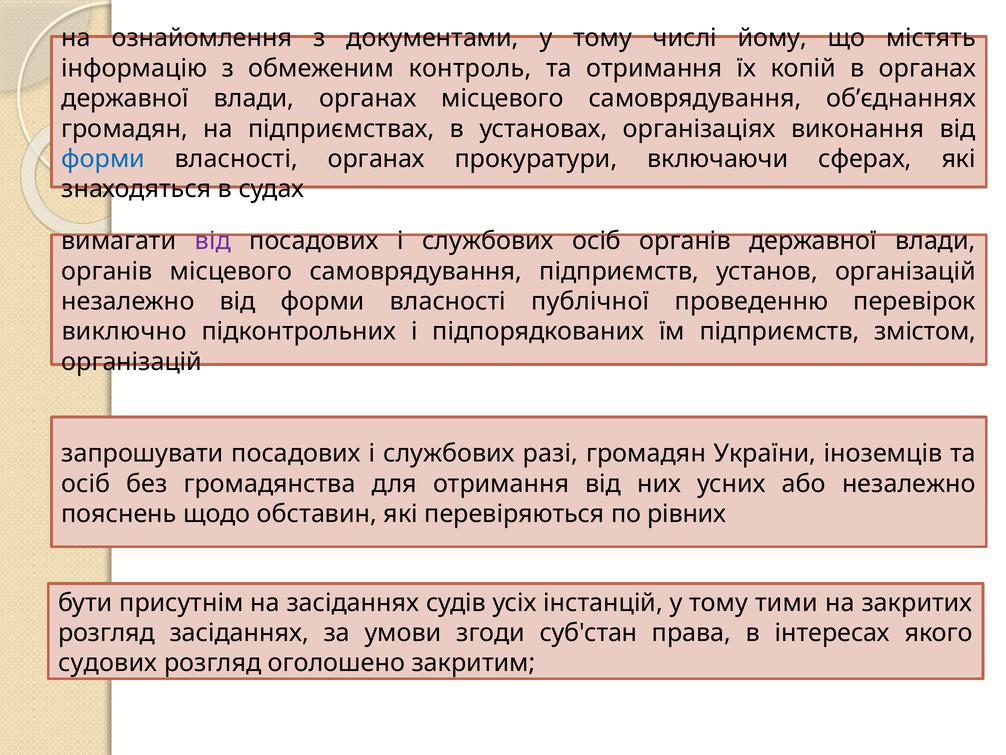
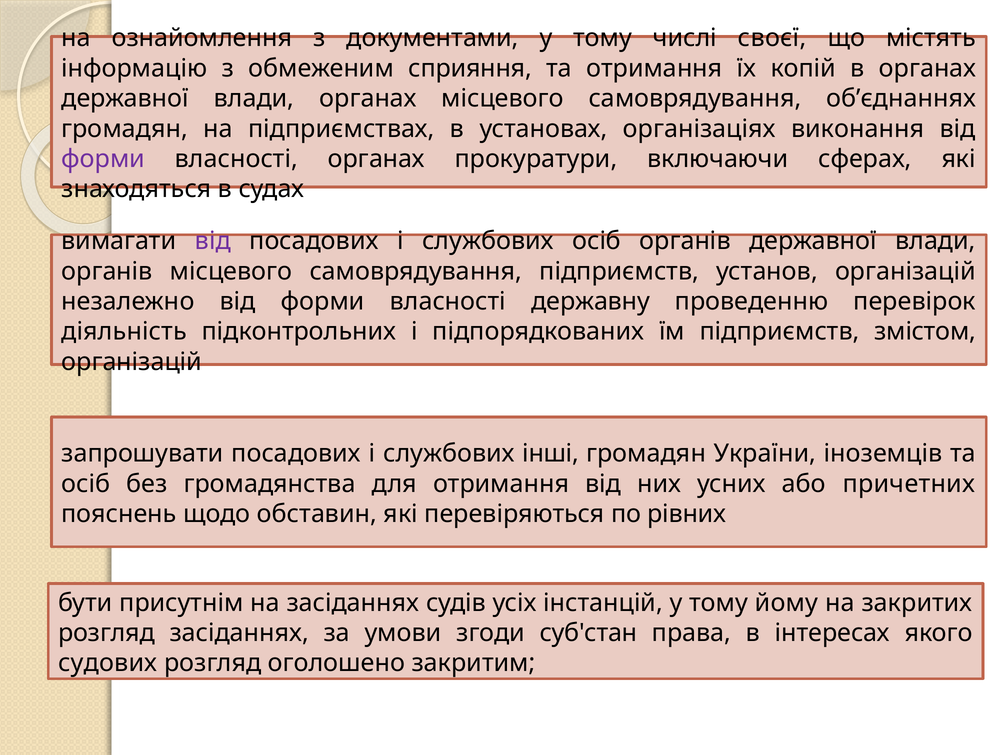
йому: йому -> своєї
контроль: контроль -> сприяння
форми at (103, 159) colour: blue -> purple
публічної: публічної -> державну
виключно: виключно -> діяльність
разі: разі -> інші
або незалежно: незалежно -> причетних
тими: тими -> йому
